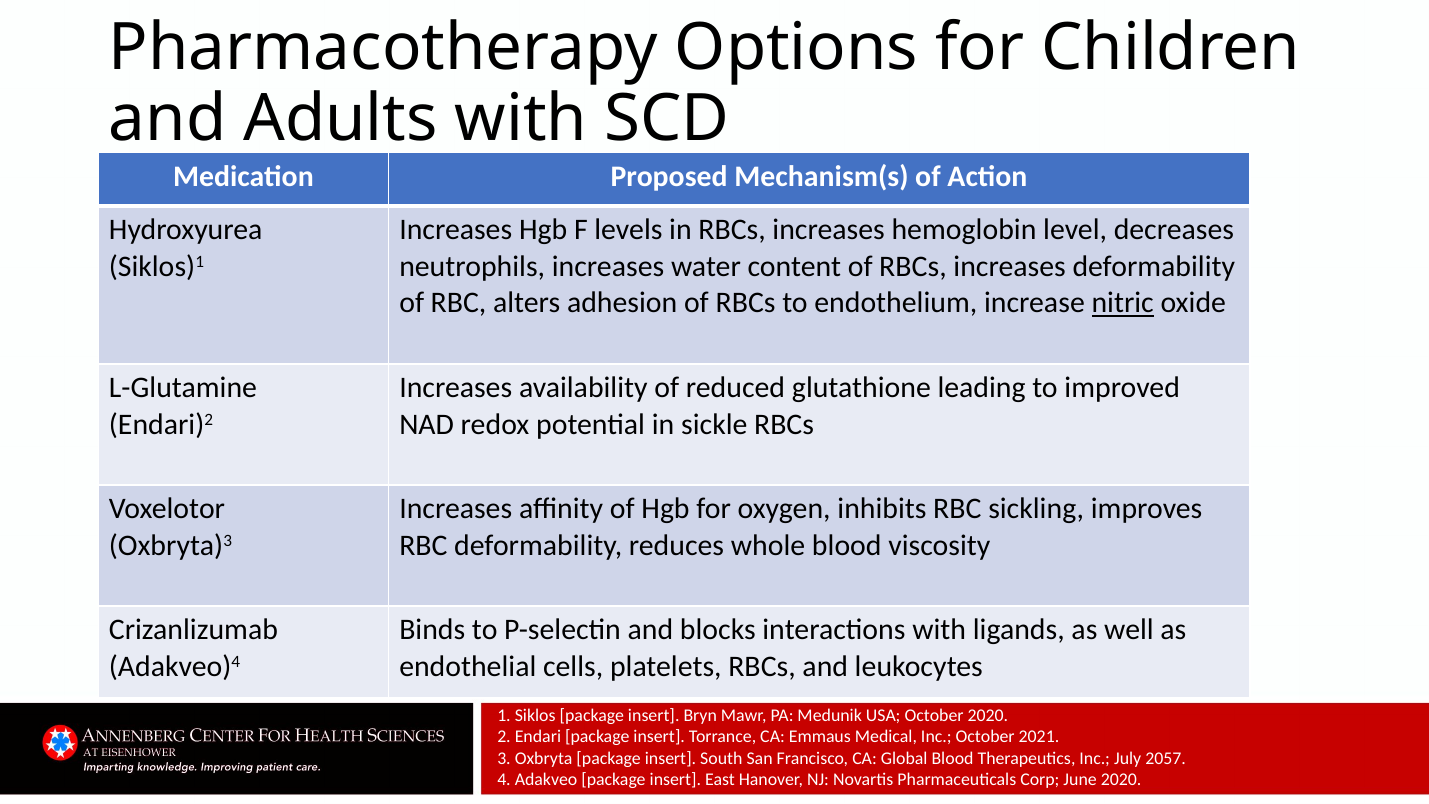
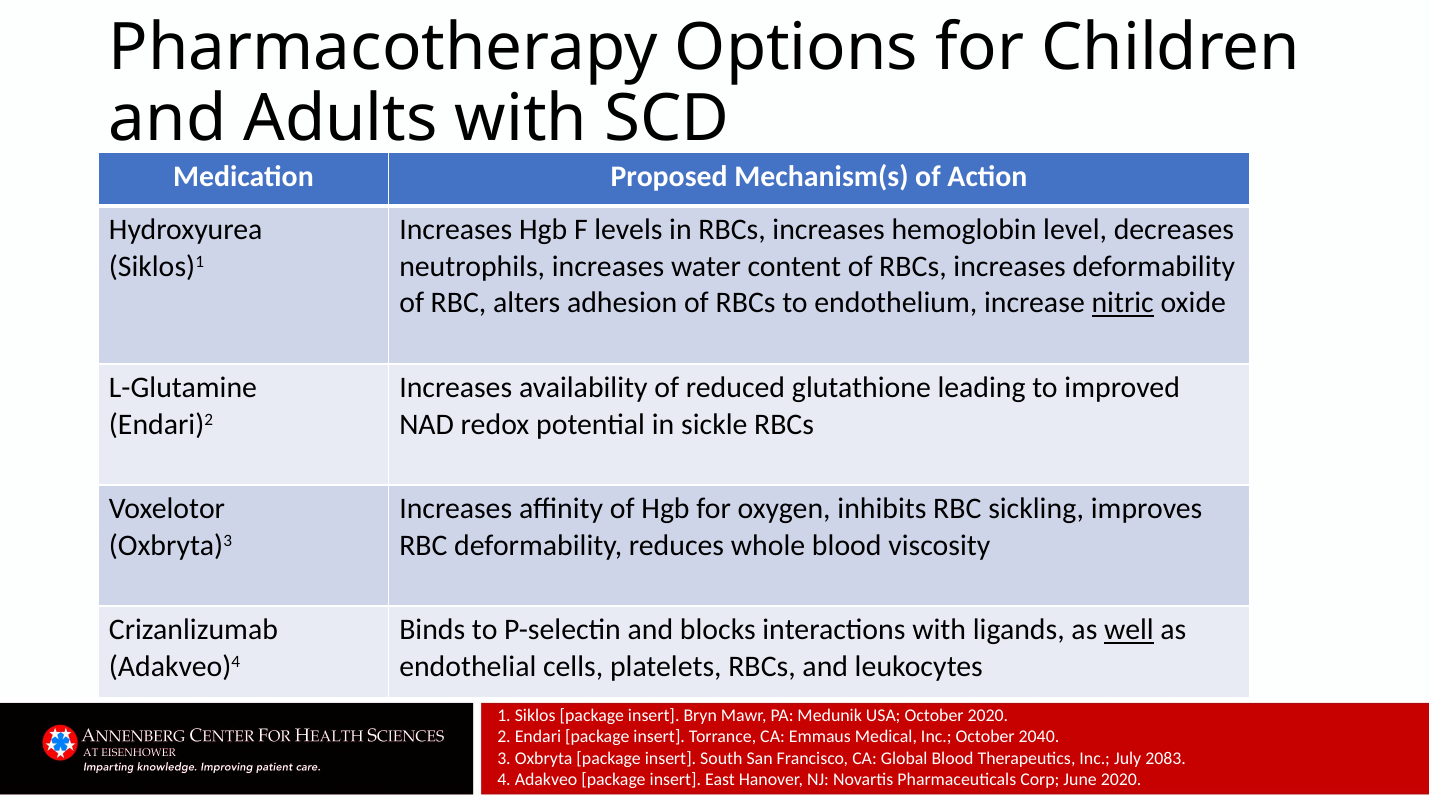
well underline: none -> present
2021: 2021 -> 2040
2057: 2057 -> 2083
